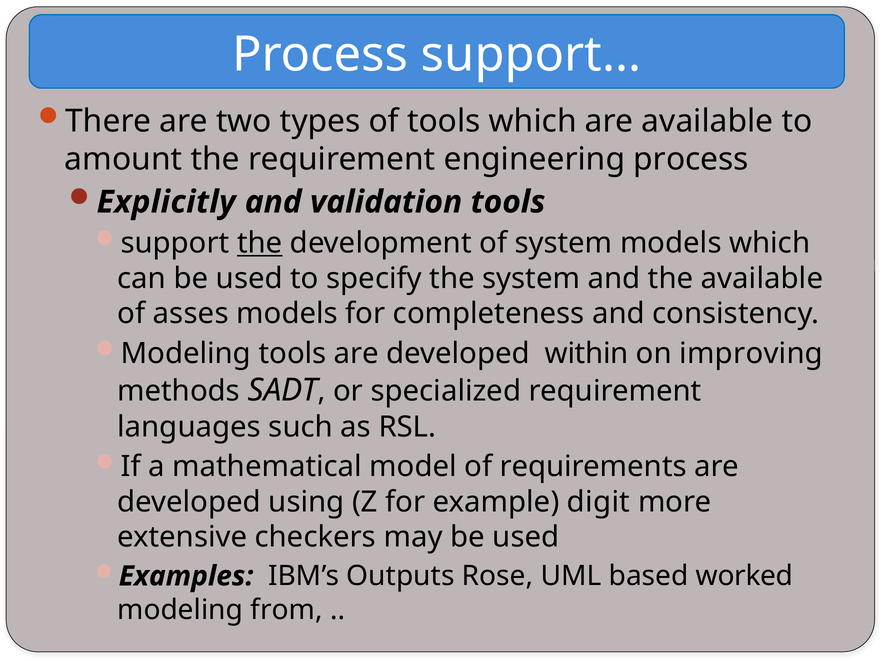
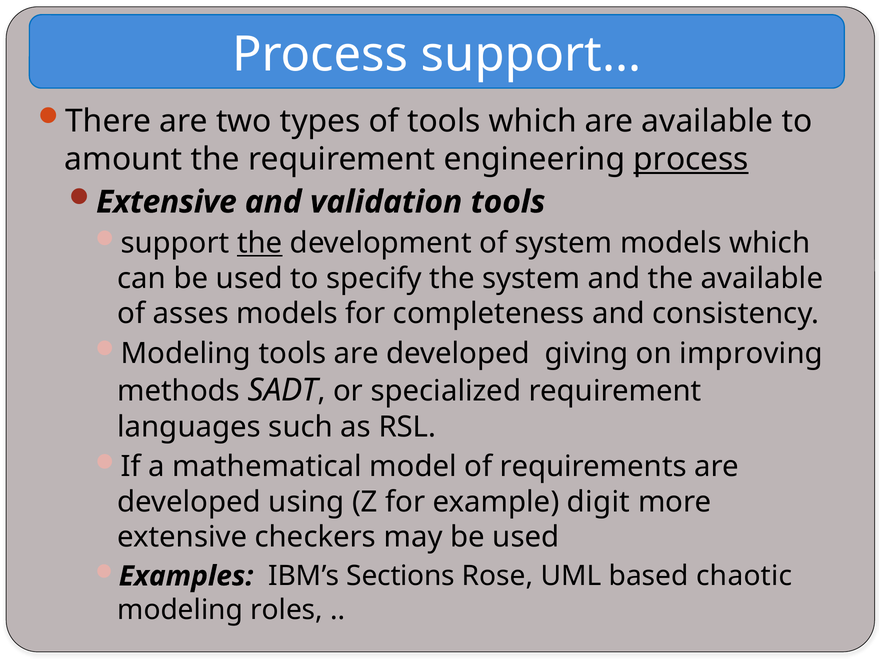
process at (691, 159) underline: none -> present
Explicitly at (166, 202): Explicitly -> Extensive
within: within -> giving
Outputs: Outputs -> Sections
worked: worked -> chaotic
from: from -> roles
